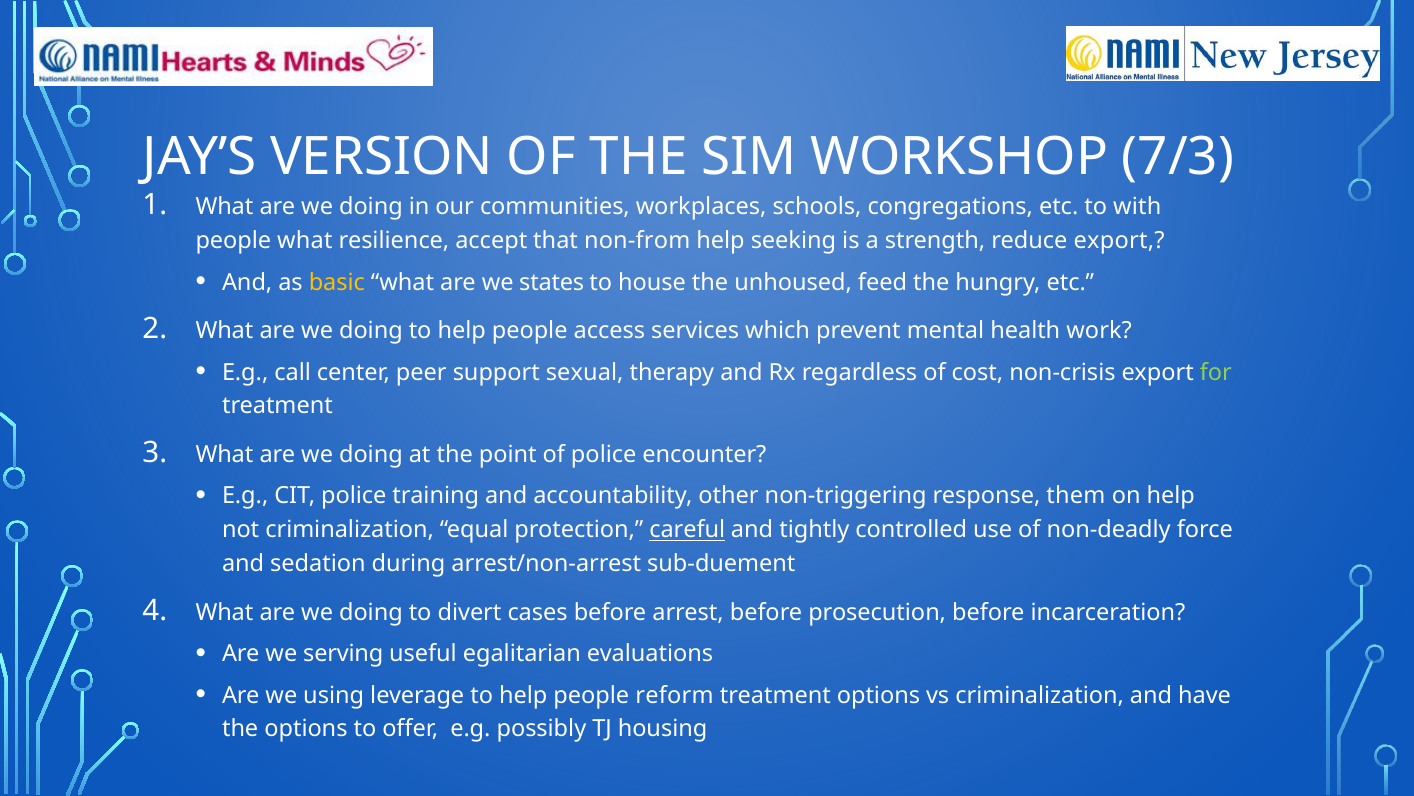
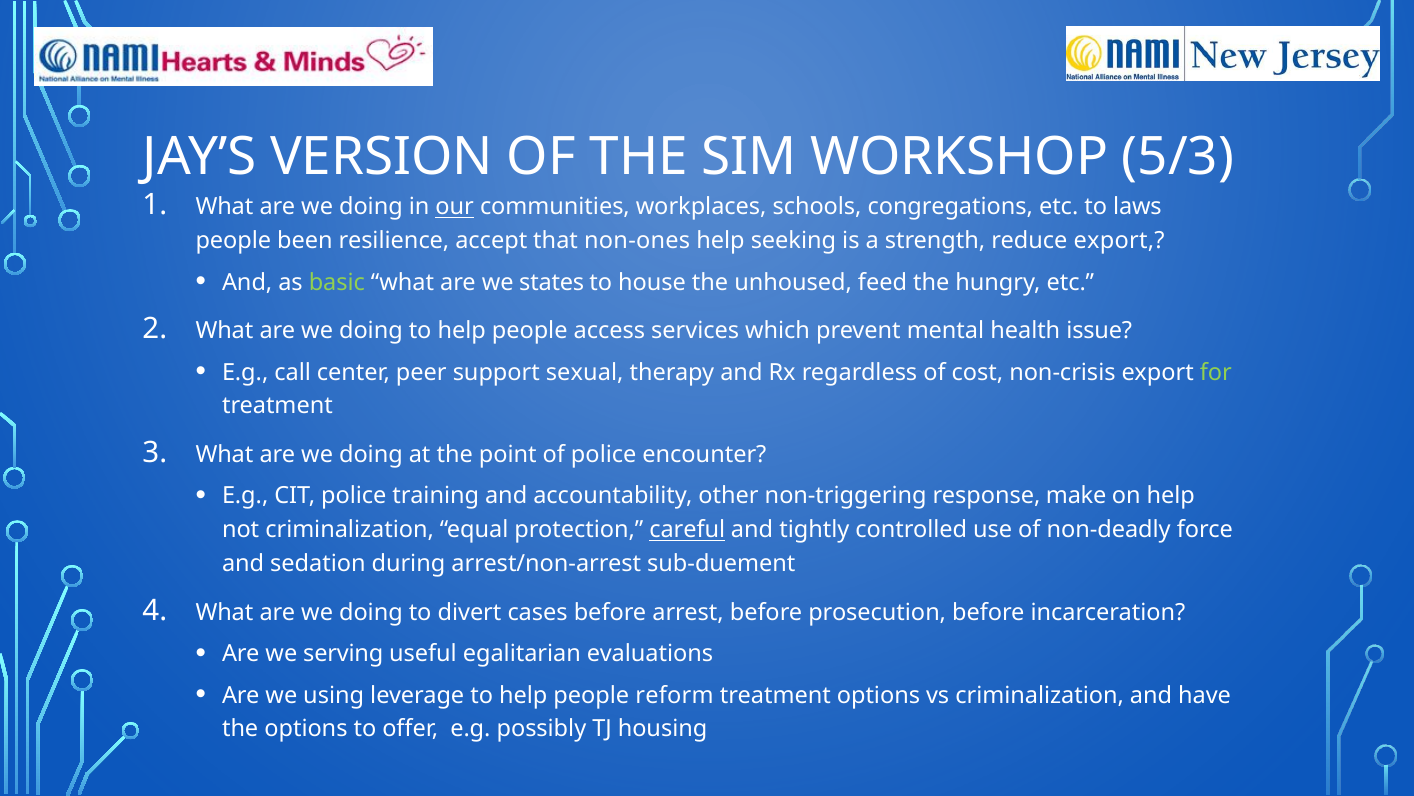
7/3: 7/3 -> 5/3
our underline: none -> present
with: with -> laws
people what: what -> been
non-from: non-from -> non-ones
basic colour: yellow -> light green
work: work -> issue
them: them -> make
